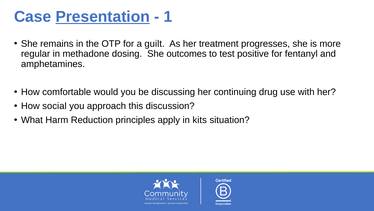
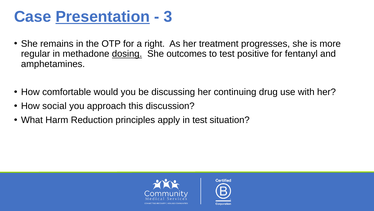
1: 1 -> 3
guilt: guilt -> right
dosing underline: none -> present
in kits: kits -> test
